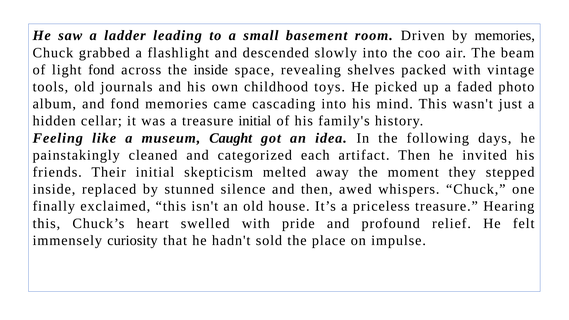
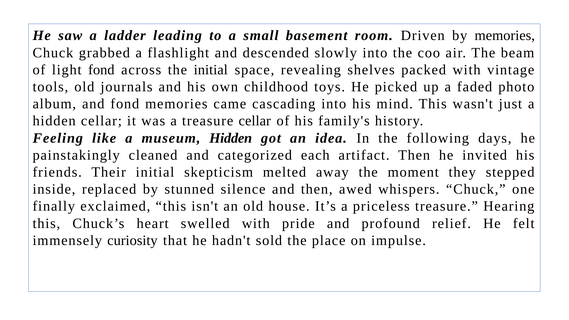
the inside: inside -> initial
treasure initial: initial -> cellar
museum Caught: Caught -> Hidden
